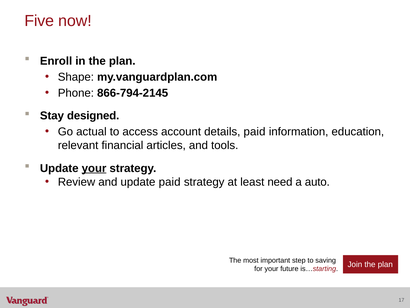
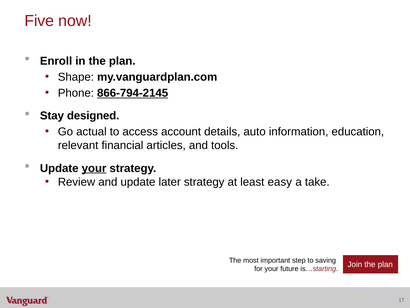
866-794-2145 underline: none -> present
details paid: paid -> auto
update paid: paid -> later
need: need -> easy
auto: auto -> take
